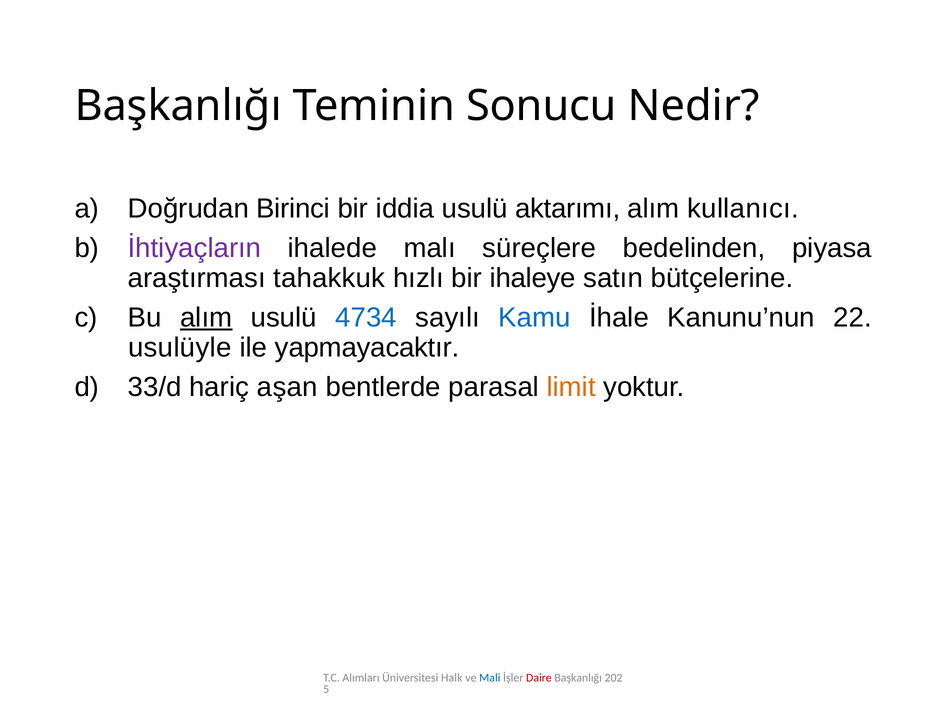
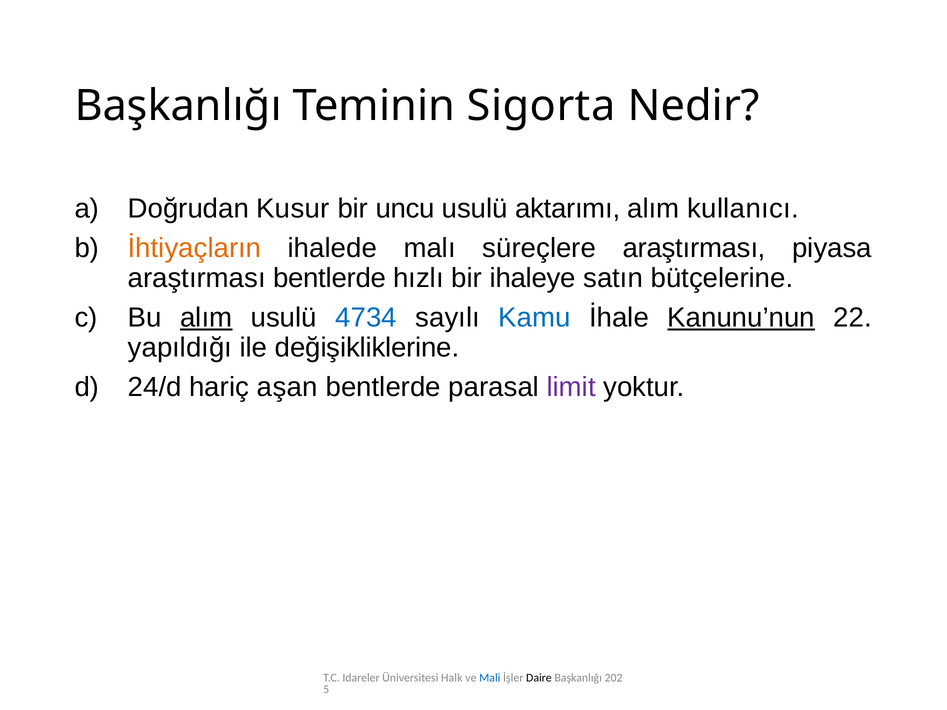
Sonucu: Sonucu -> Sigorta
Birinci: Birinci -> Kusur
iddia: iddia -> uncu
İhtiyaçların colour: purple -> orange
süreçlere bedelinden: bedelinden -> araştırması
araştırması tahakkuk: tahakkuk -> bentlerde
Kanunu’nun underline: none -> present
usulüyle: usulüyle -> yapıldığı
yapmayacaktır: yapmayacaktır -> değişikliklerine
33/d: 33/d -> 24/d
limit colour: orange -> purple
Alımları: Alımları -> Idareler
Daire colour: red -> black
